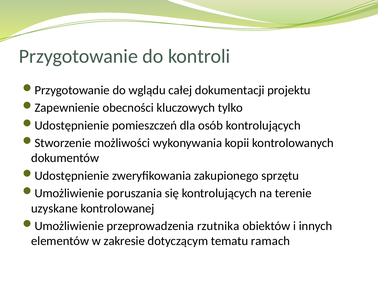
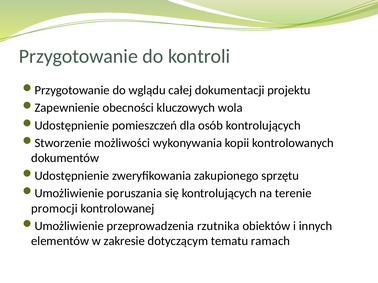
tylko: tylko -> wola
uzyskane: uzyskane -> promocji
